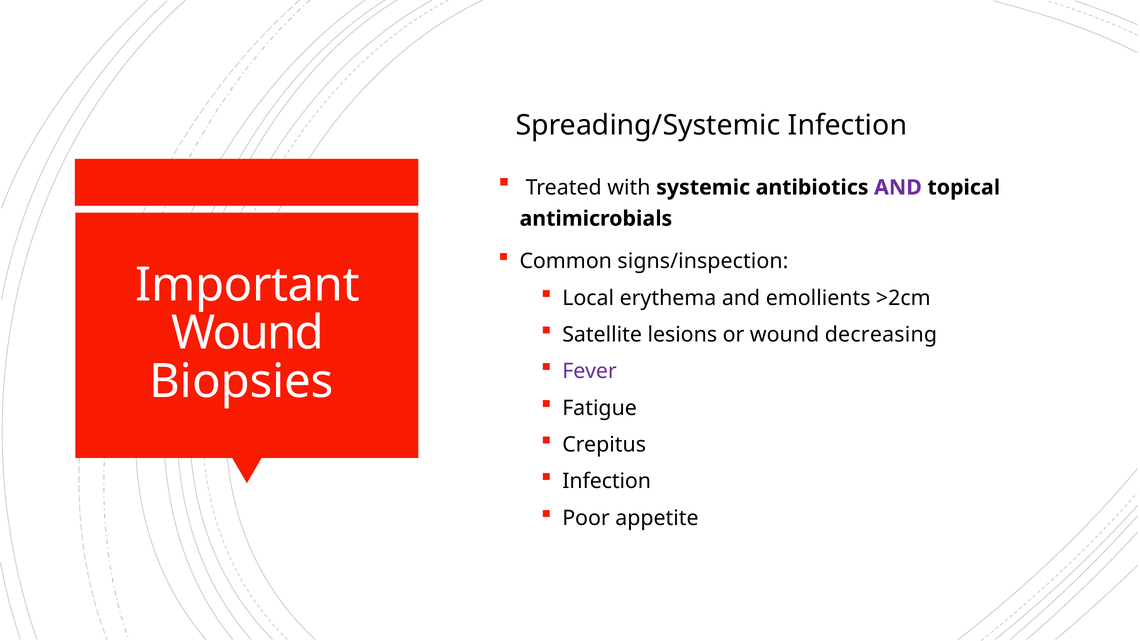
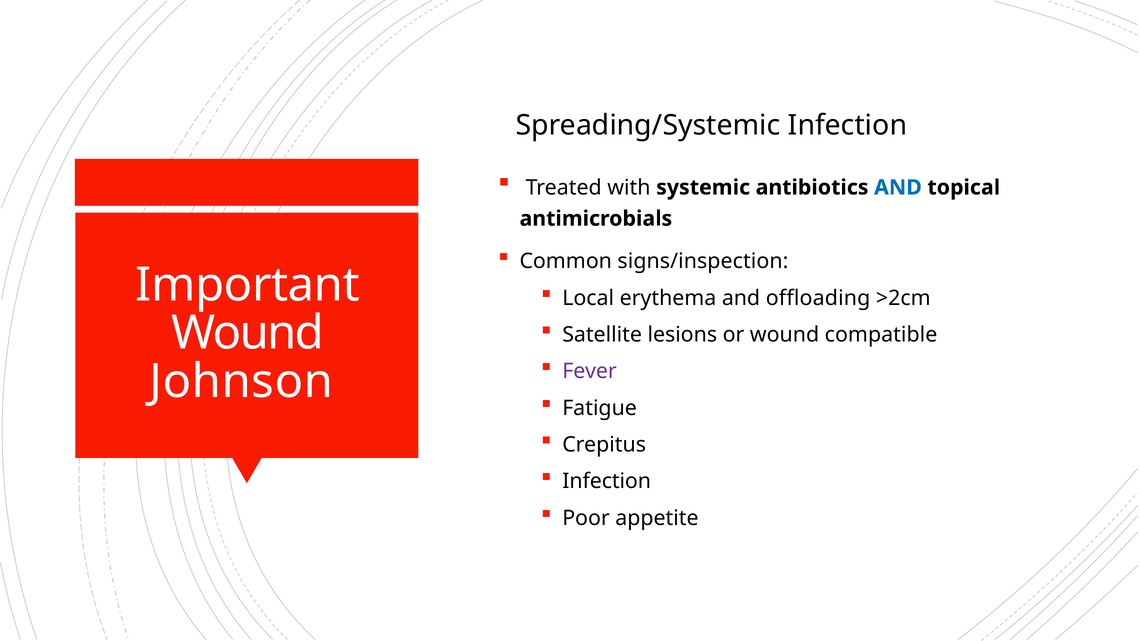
AND at (898, 188) colour: purple -> blue
emollients: emollients -> offloading
decreasing: decreasing -> compatible
Biopsies: Biopsies -> Johnson
